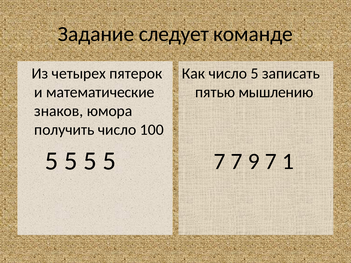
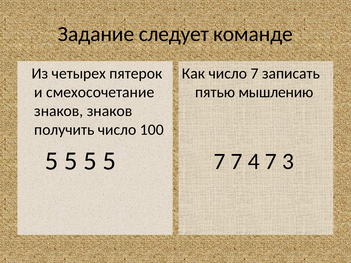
число 5: 5 -> 7
математические: математические -> смехосочетание
знаков юмора: юмора -> знаков
9: 9 -> 4
1: 1 -> 3
